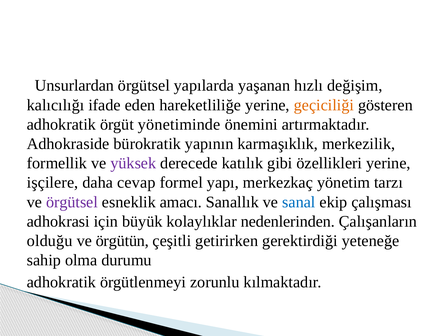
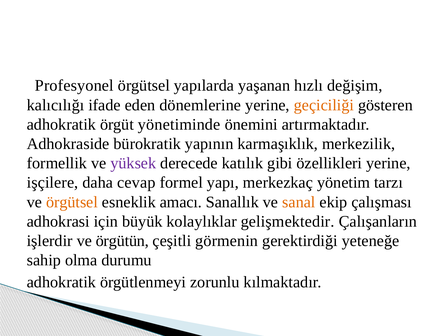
Unsurlardan: Unsurlardan -> Profesyonel
hareketliliğe: hareketliliğe -> dönemlerine
örgütsel at (72, 202) colour: purple -> orange
sanal colour: blue -> orange
nedenlerinden: nedenlerinden -> gelişmektedir
olduğu: olduğu -> işlerdir
getirirken: getirirken -> görmenin
